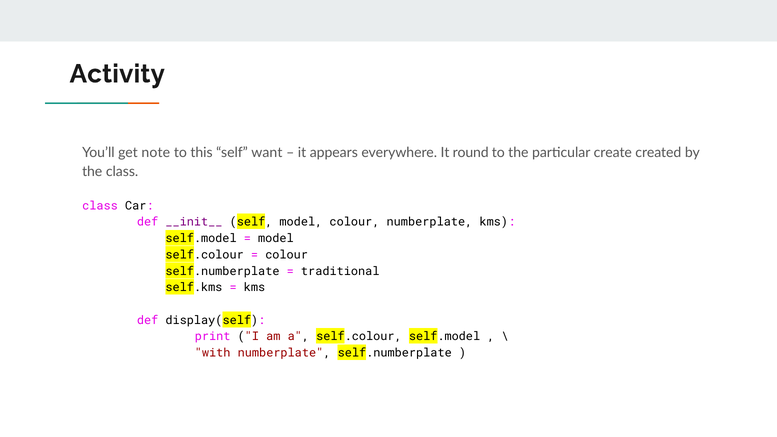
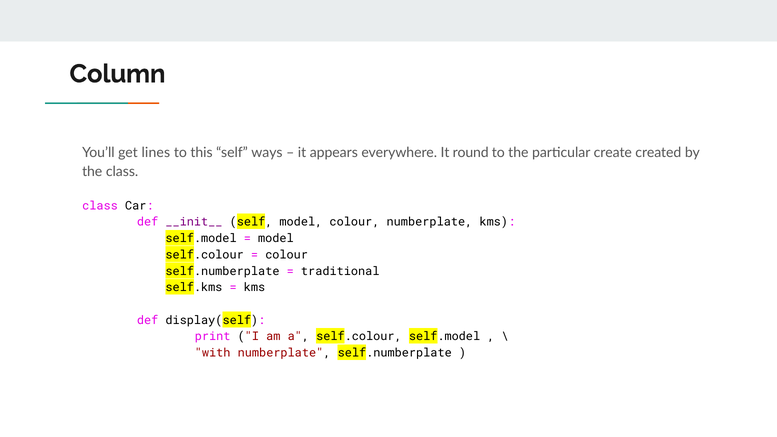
Activity: Activity -> Column
note: note -> lines
want: want -> ways
